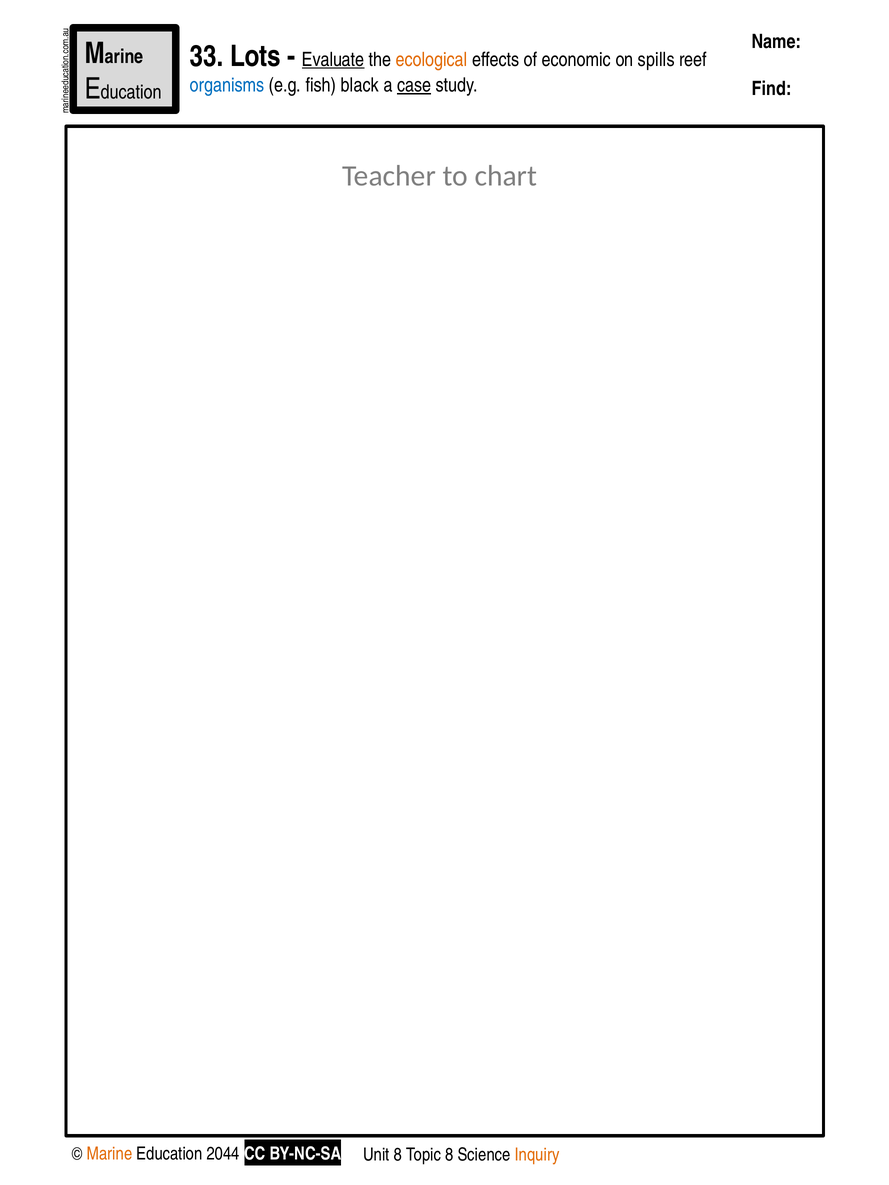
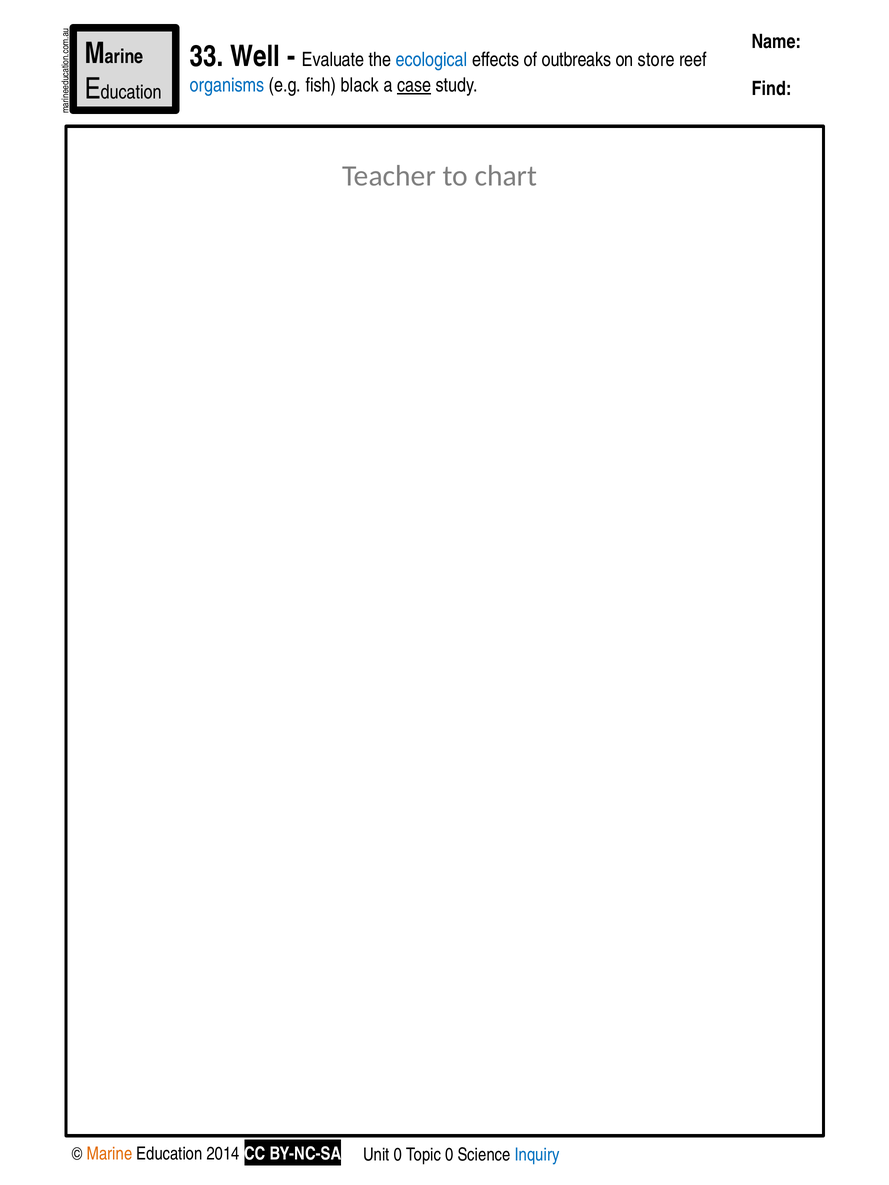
Lots: Lots -> Well
Evaluate underline: present -> none
ecological colour: orange -> blue
economic: economic -> outbreaks
spills: spills -> store
2044: 2044 -> 2014
Unit 8: 8 -> 0
Topic 8: 8 -> 0
Inquiry colour: orange -> blue
